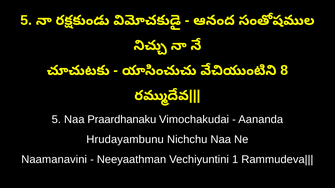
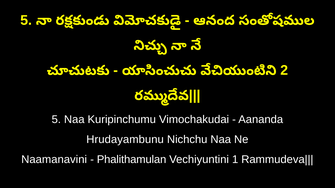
8: 8 -> 2
Praardhanaku: Praardhanaku -> Kuripinchumu
Neeyaathman: Neeyaathman -> Phalithamulan
